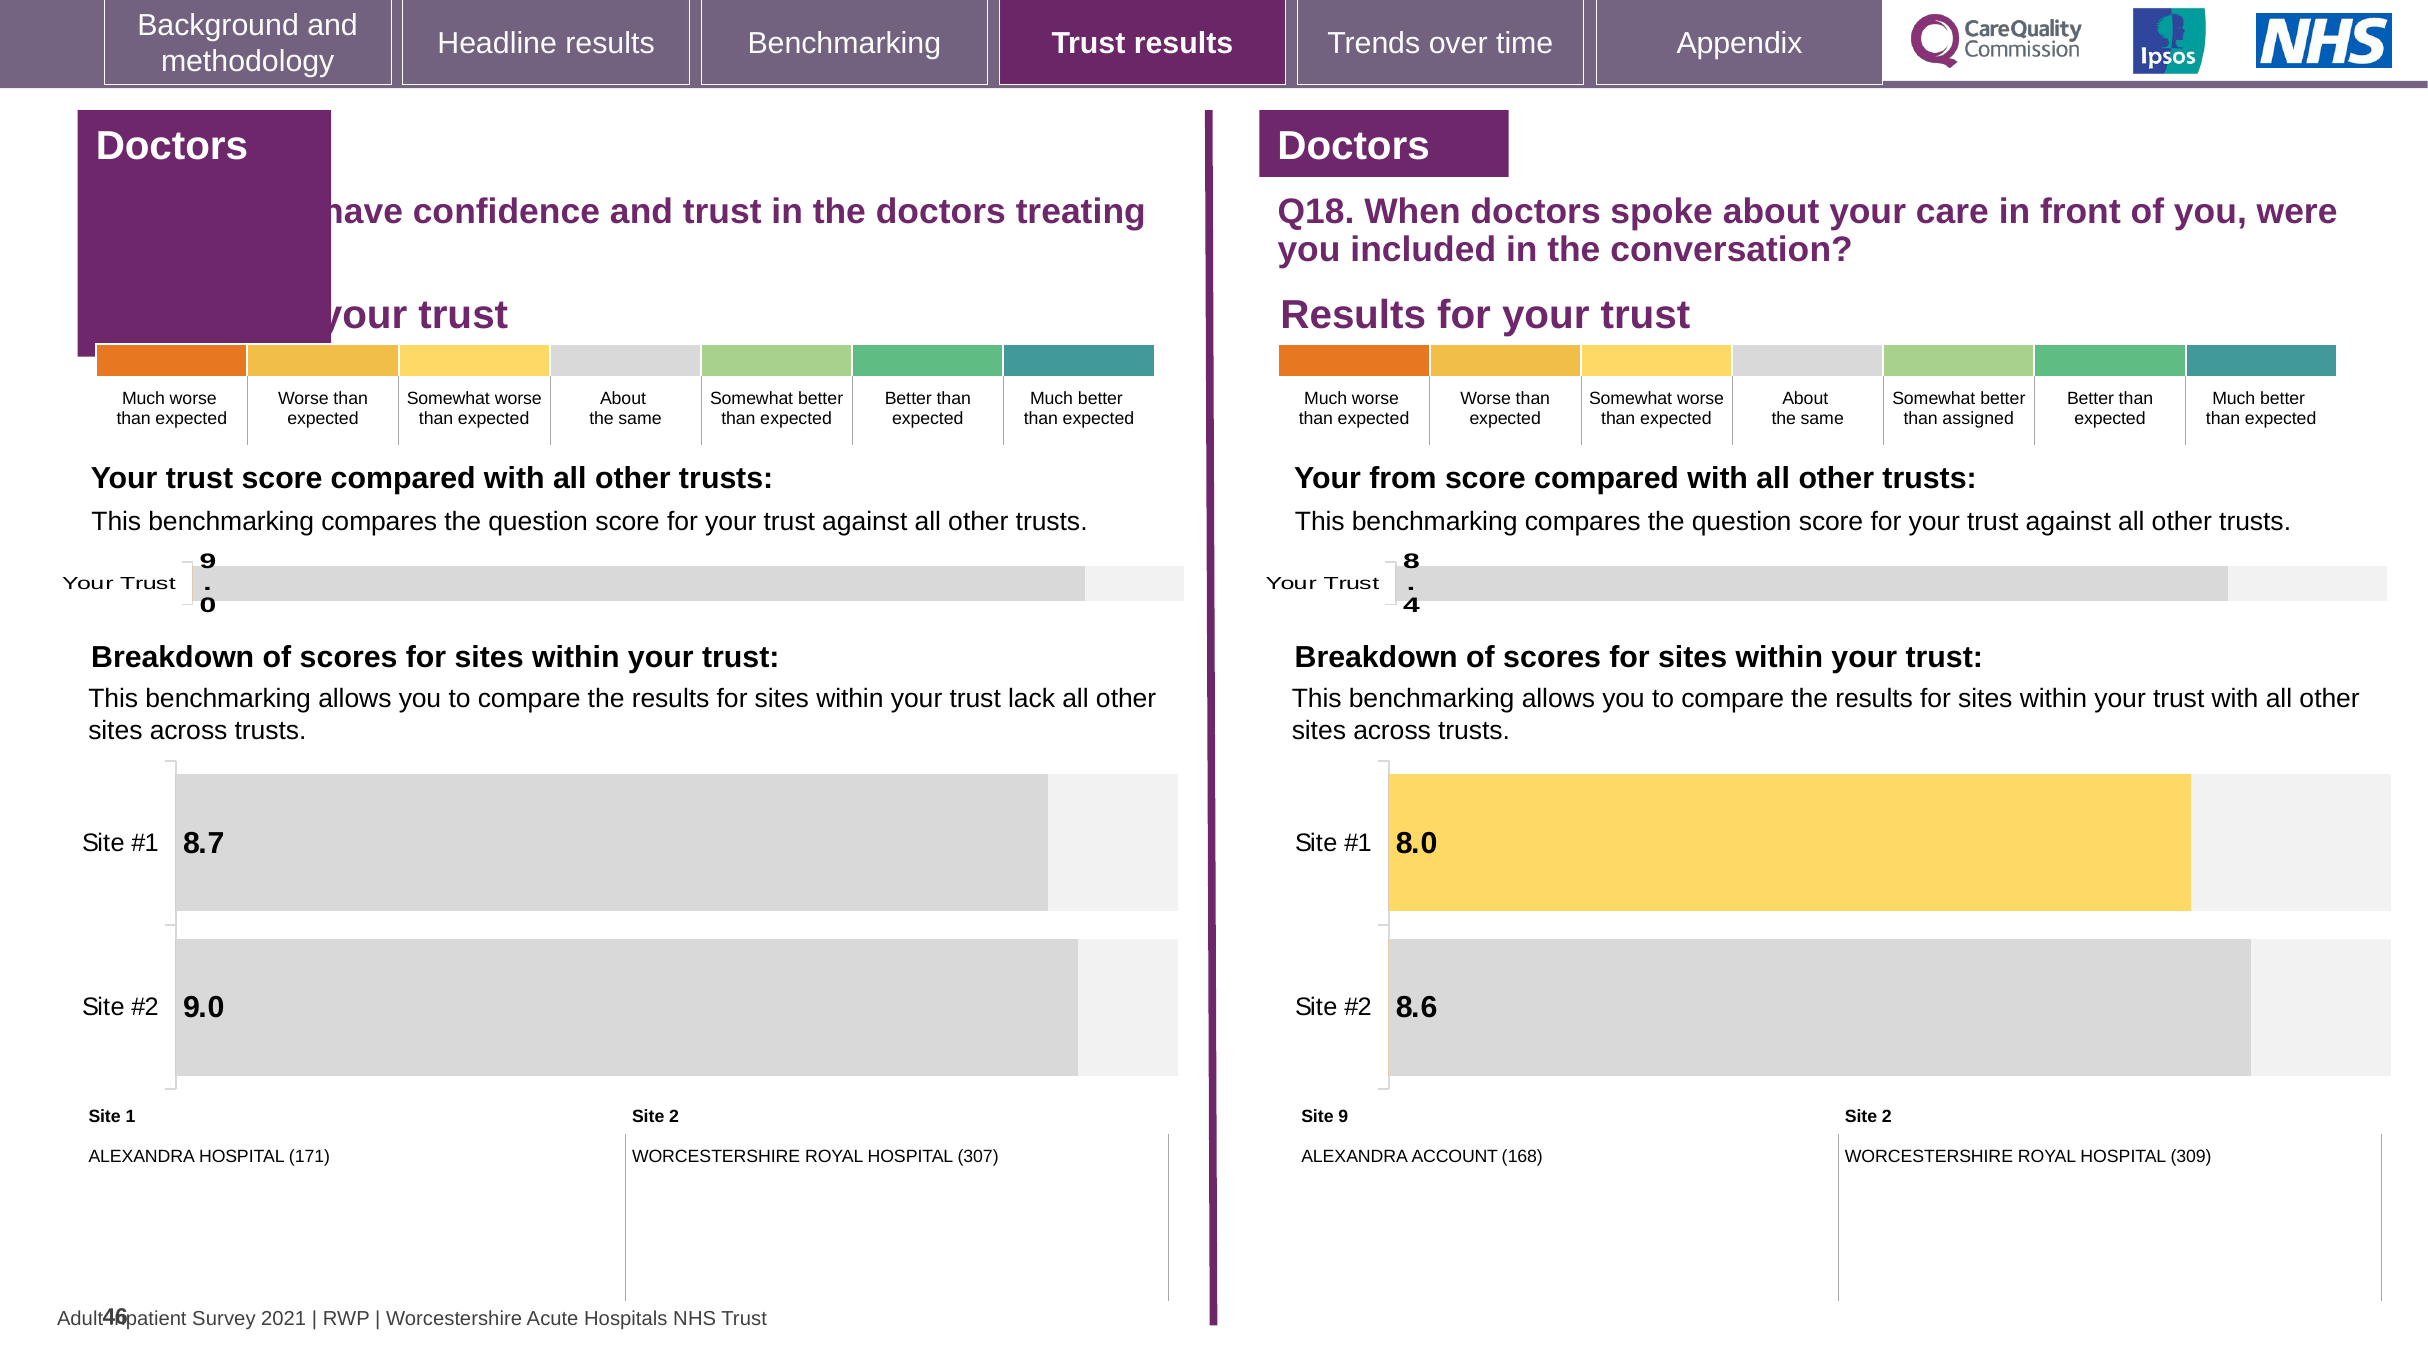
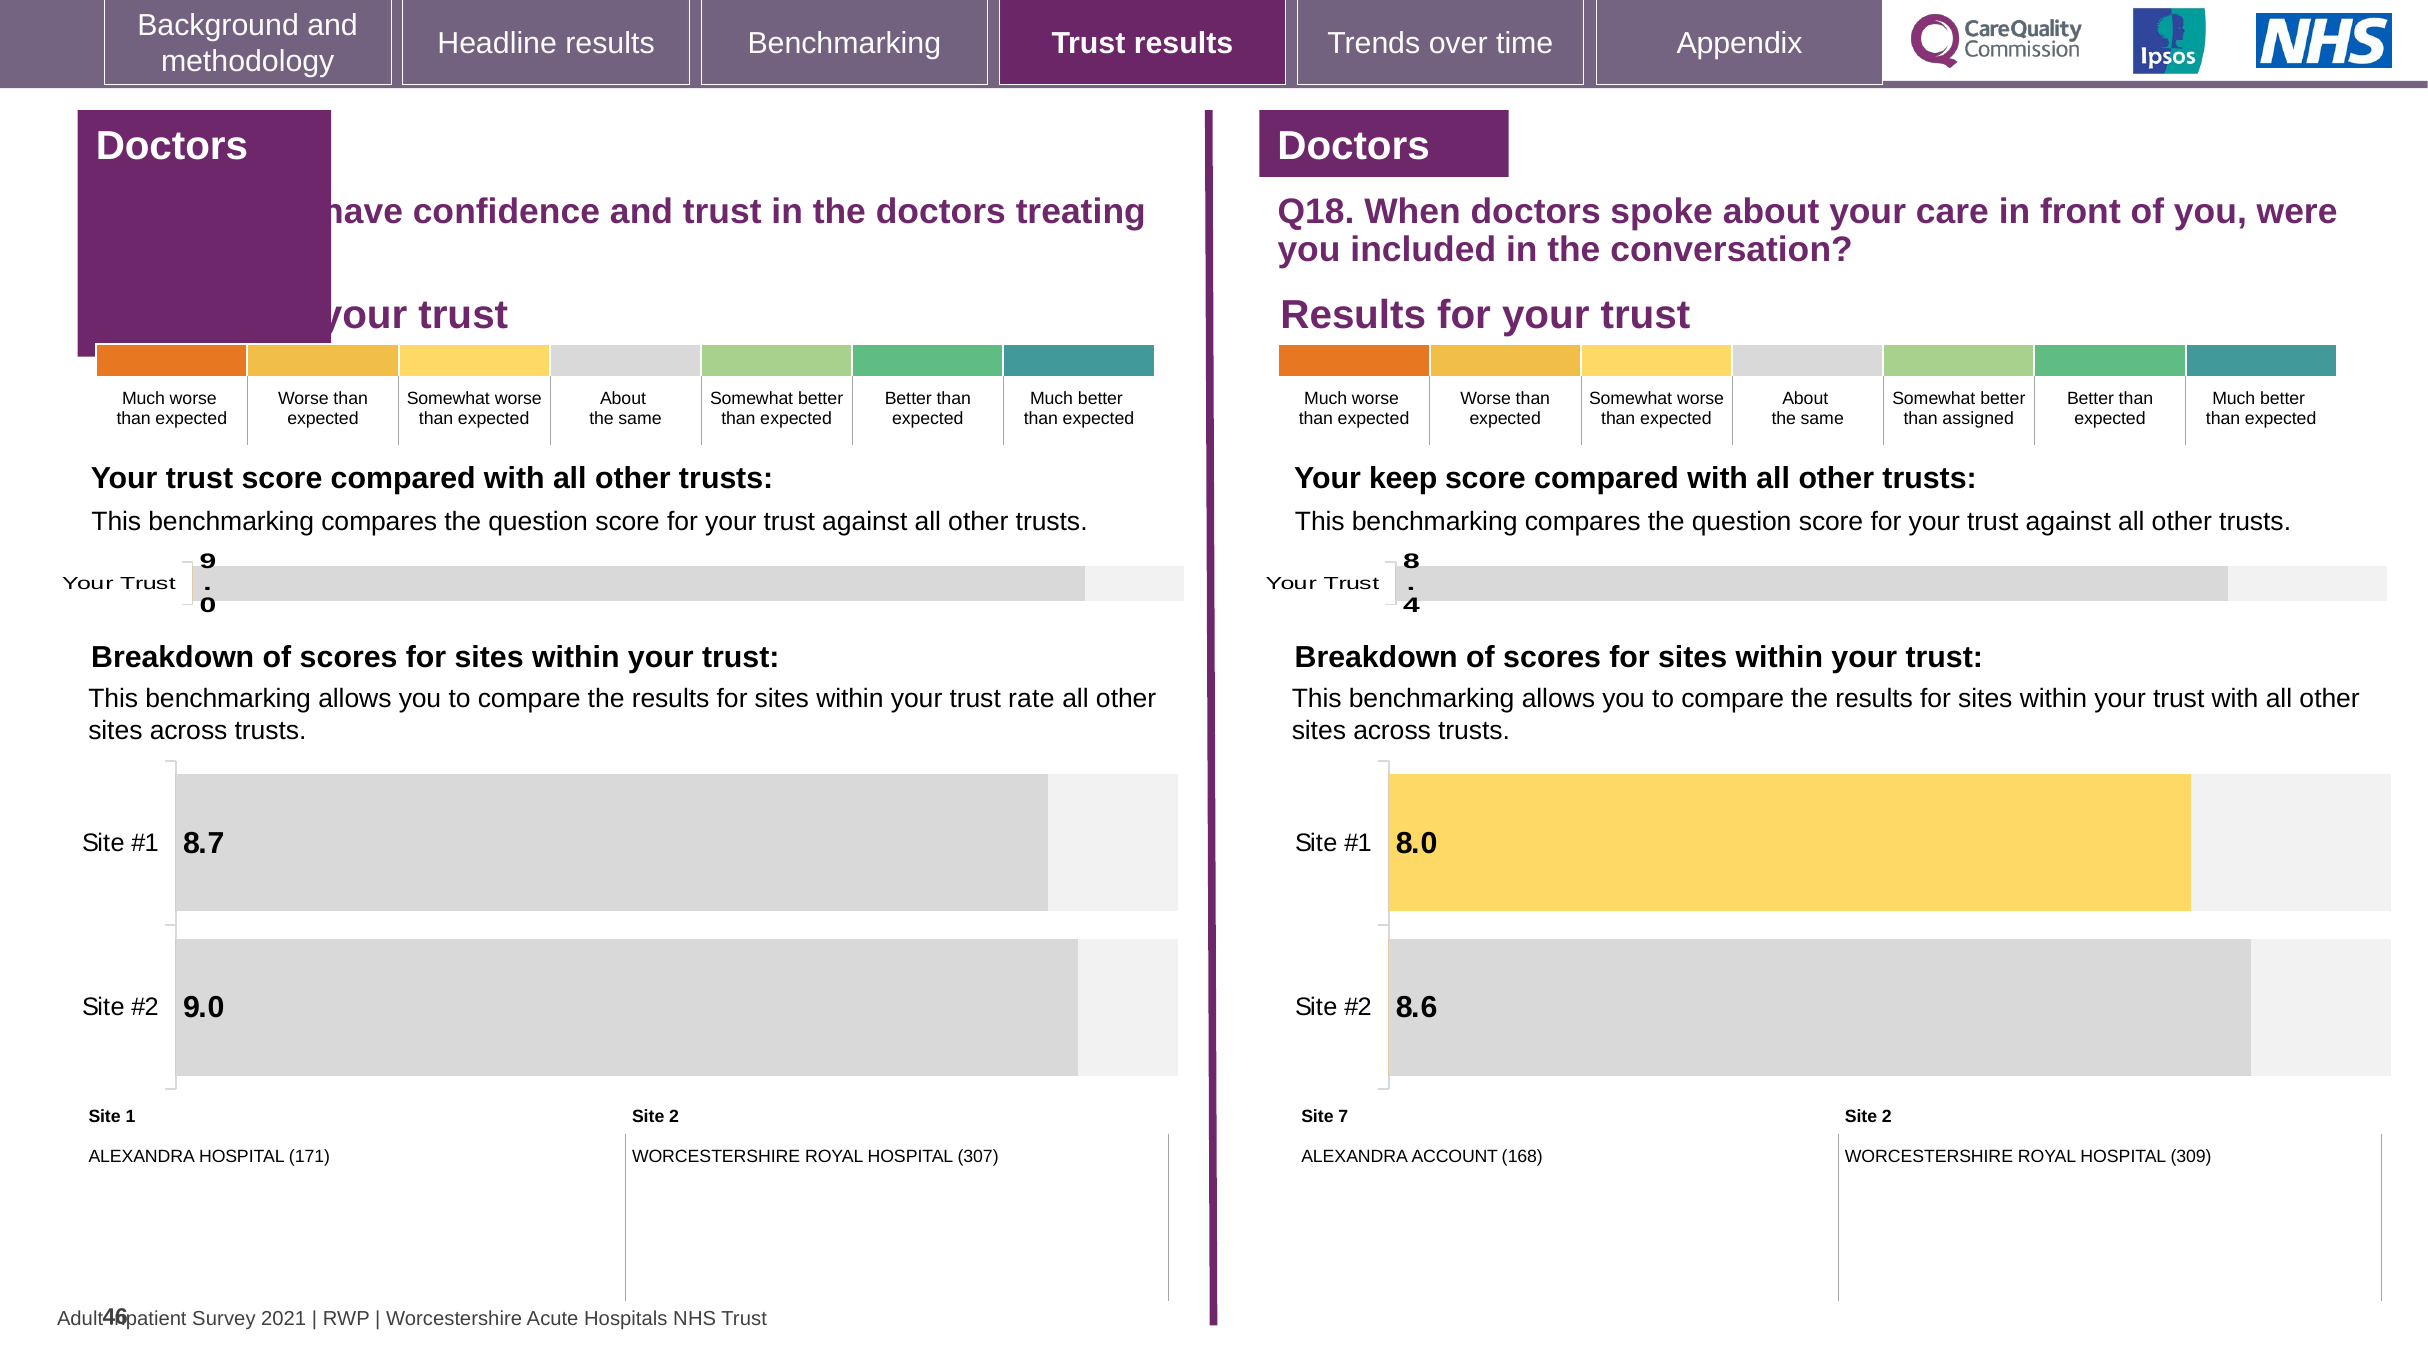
from: from -> keep
lack: lack -> rate
Site 9: 9 -> 7
